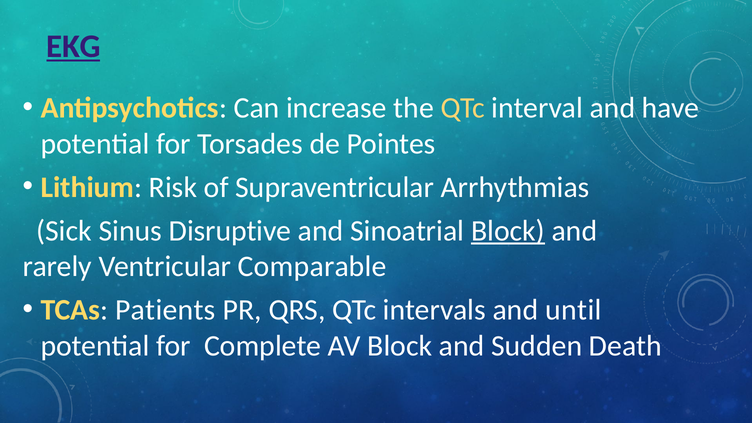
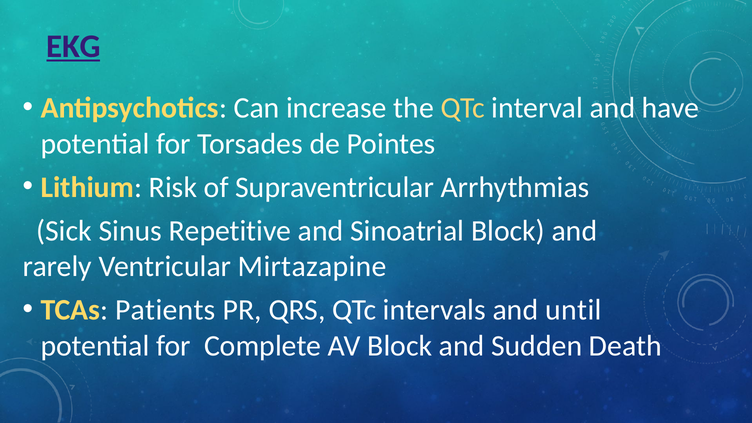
Disruptive: Disruptive -> Repetitive
Block at (508, 231) underline: present -> none
Comparable: Comparable -> Mirtazapine
